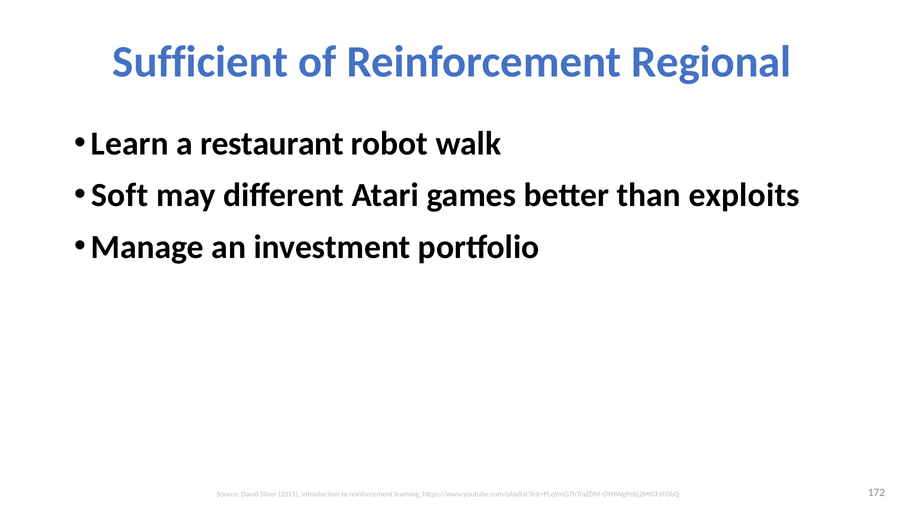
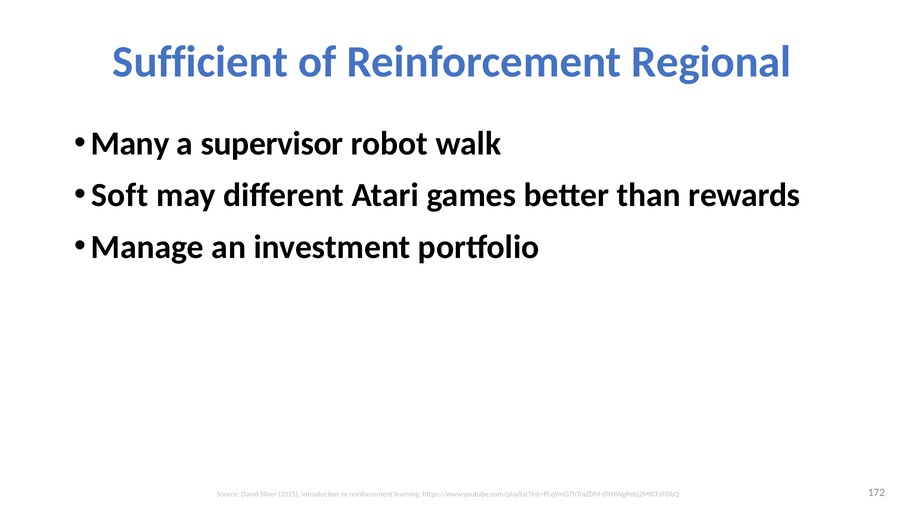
Learn: Learn -> Many
restaurant: restaurant -> supervisor
exploits: exploits -> rewards
